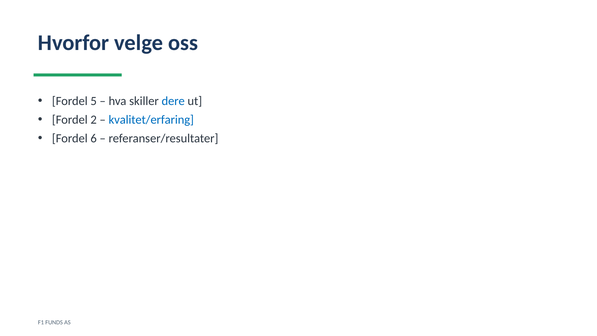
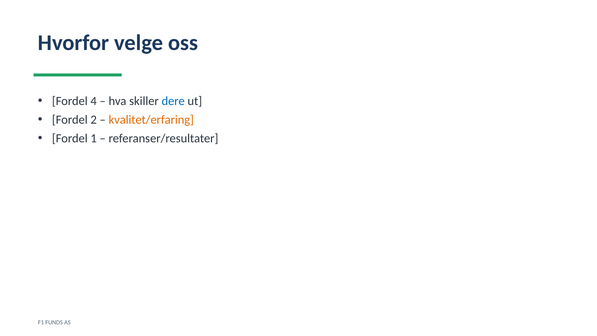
5: 5 -> 4
kvalitet/erfaring colour: blue -> orange
6: 6 -> 1
